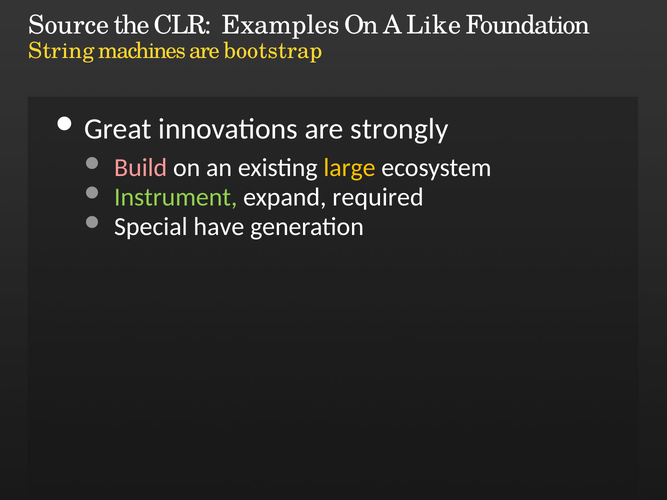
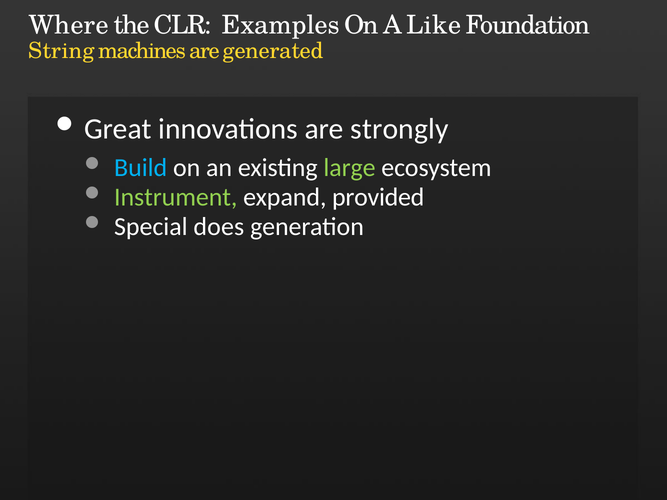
Source: Source -> Where
bootstrap: bootstrap -> generated
Build colour: pink -> light blue
large colour: yellow -> light green
required: required -> provided
have: have -> does
